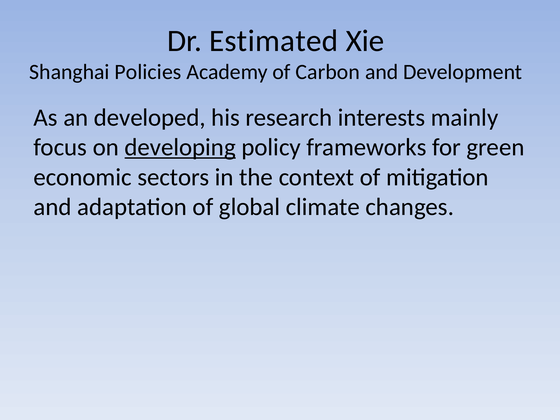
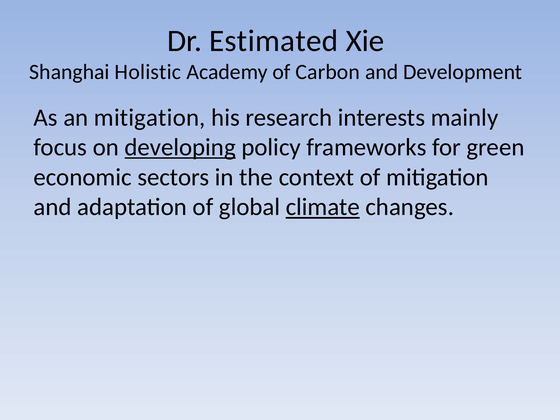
Policies: Policies -> Holistic
an developed: developed -> mitigation
climate underline: none -> present
